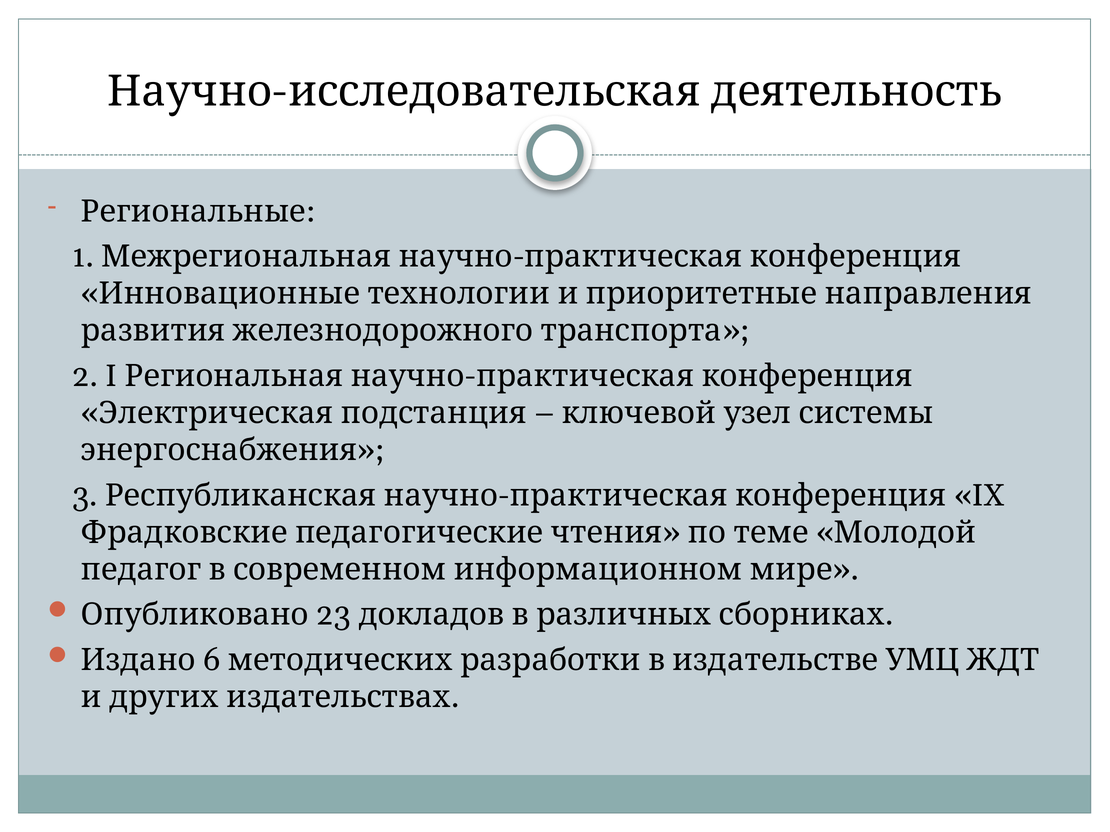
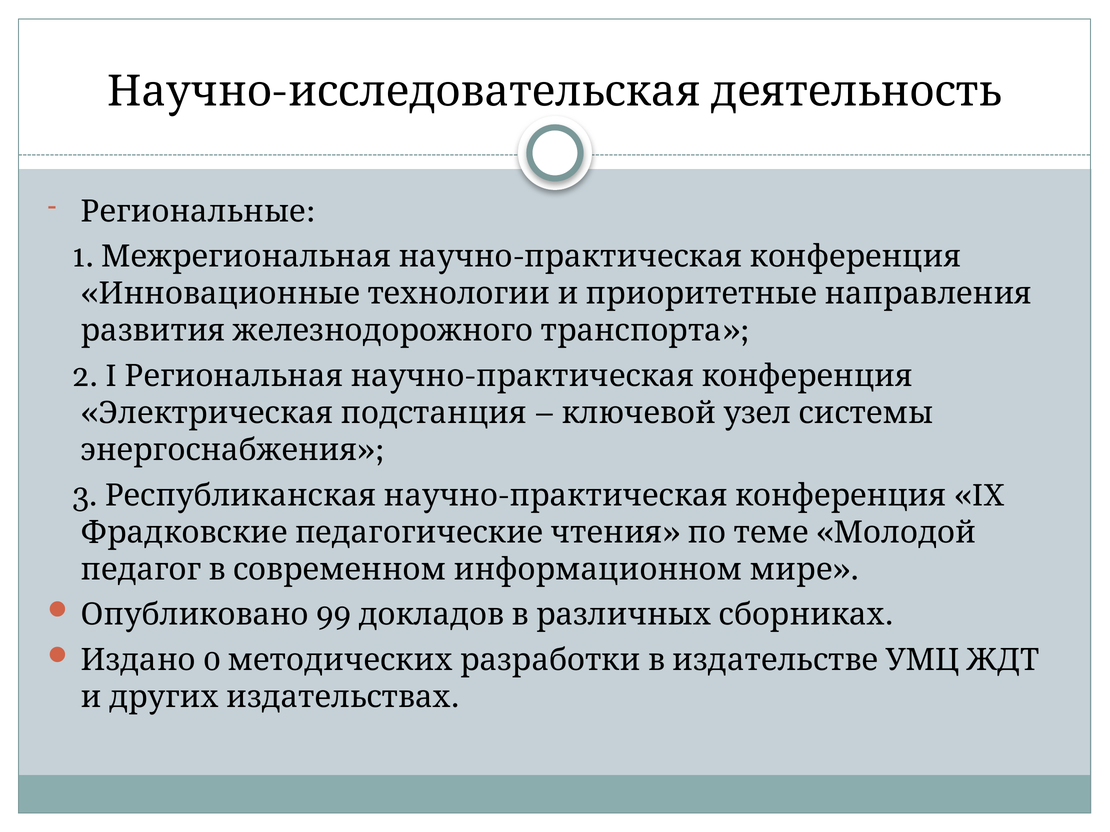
23: 23 -> 99
6: 6 -> 0
